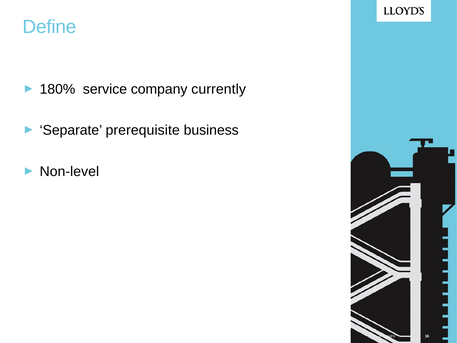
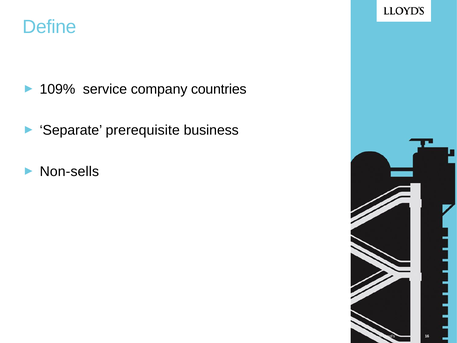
180%: 180% -> 109%
currently: currently -> countries
Non-level: Non-level -> Non-sells
